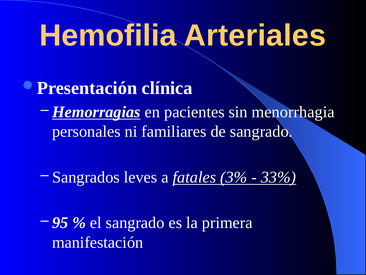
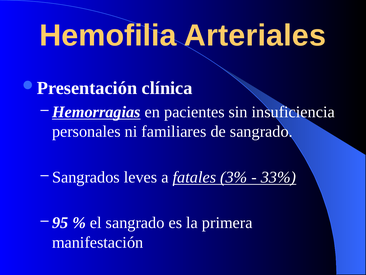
menorrhagia: menorrhagia -> insuficiencia
